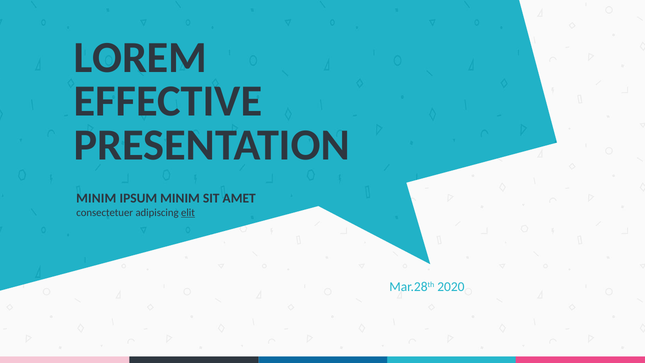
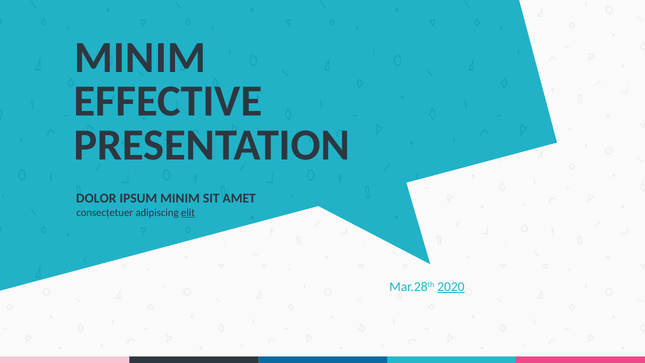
LOREM at (140, 57): LOREM -> MINIM
MINIM at (96, 198): MINIM -> DOLOR
2020 underline: none -> present
